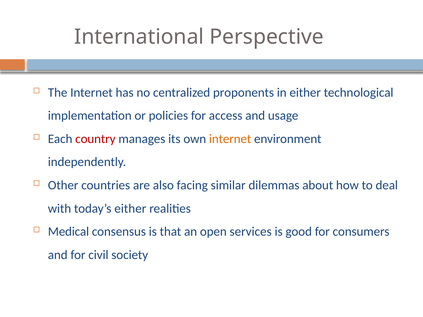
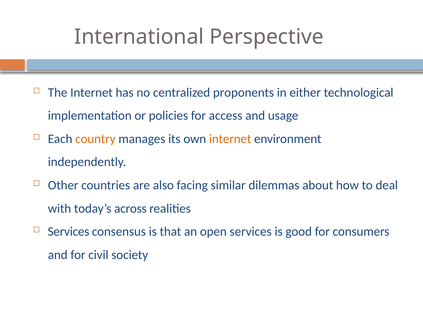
country colour: red -> orange
today’s either: either -> across
Medical at (69, 232): Medical -> Services
